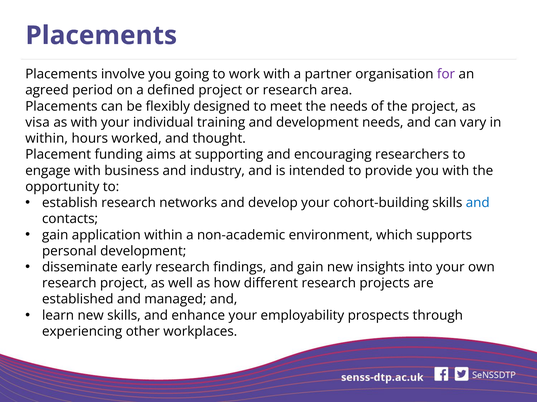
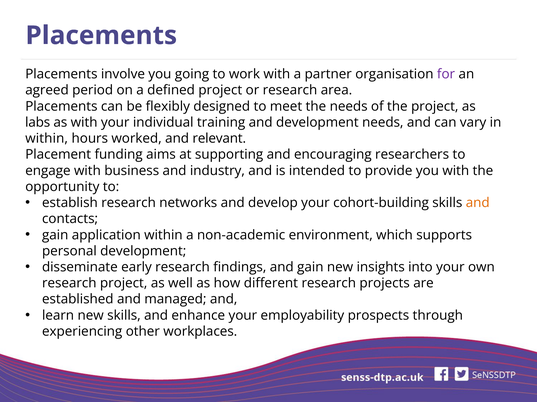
visa: visa -> labs
thought: thought -> relevant
and at (478, 203) colour: blue -> orange
